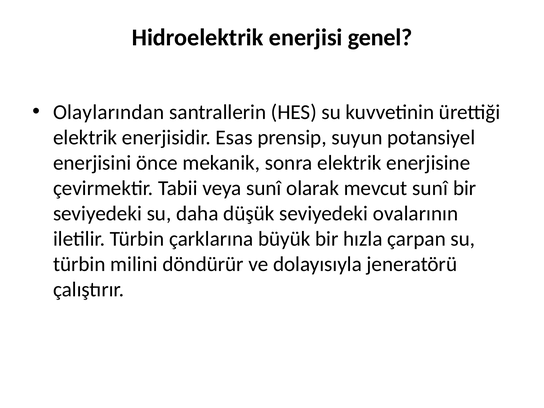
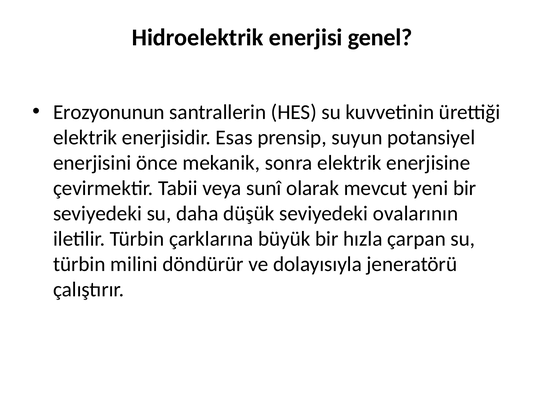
Olaylarından: Olaylarından -> Erozyonunun
mevcut sunî: sunî -> yeni
